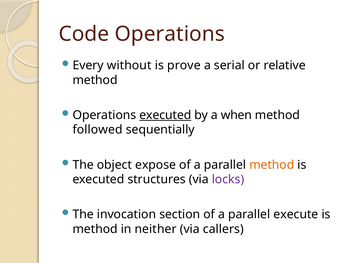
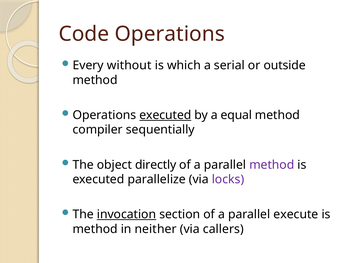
prove: prove -> which
relative: relative -> outside
when: when -> equal
followed: followed -> compiler
expose: expose -> directly
method at (272, 165) colour: orange -> purple
structures: structures -> parallelize
invocation underline: none -> present
